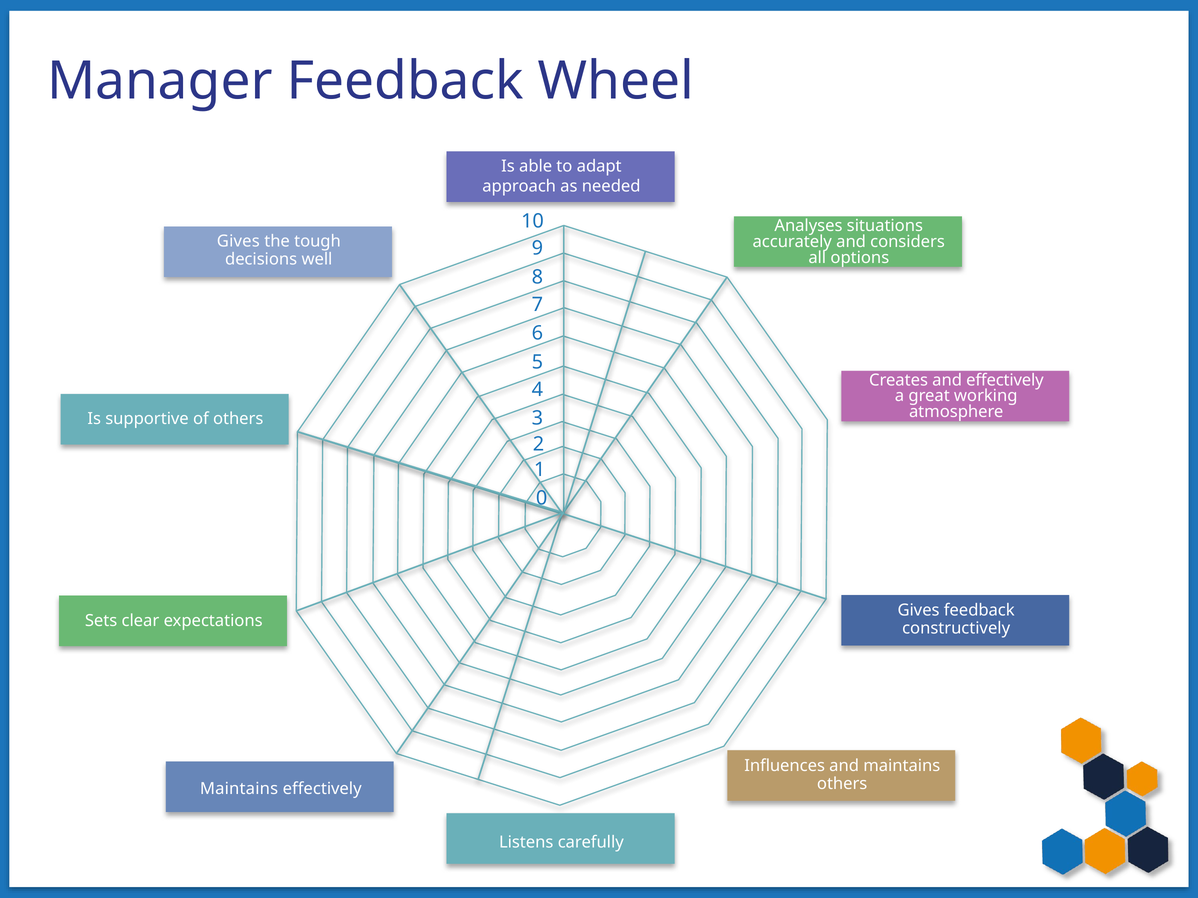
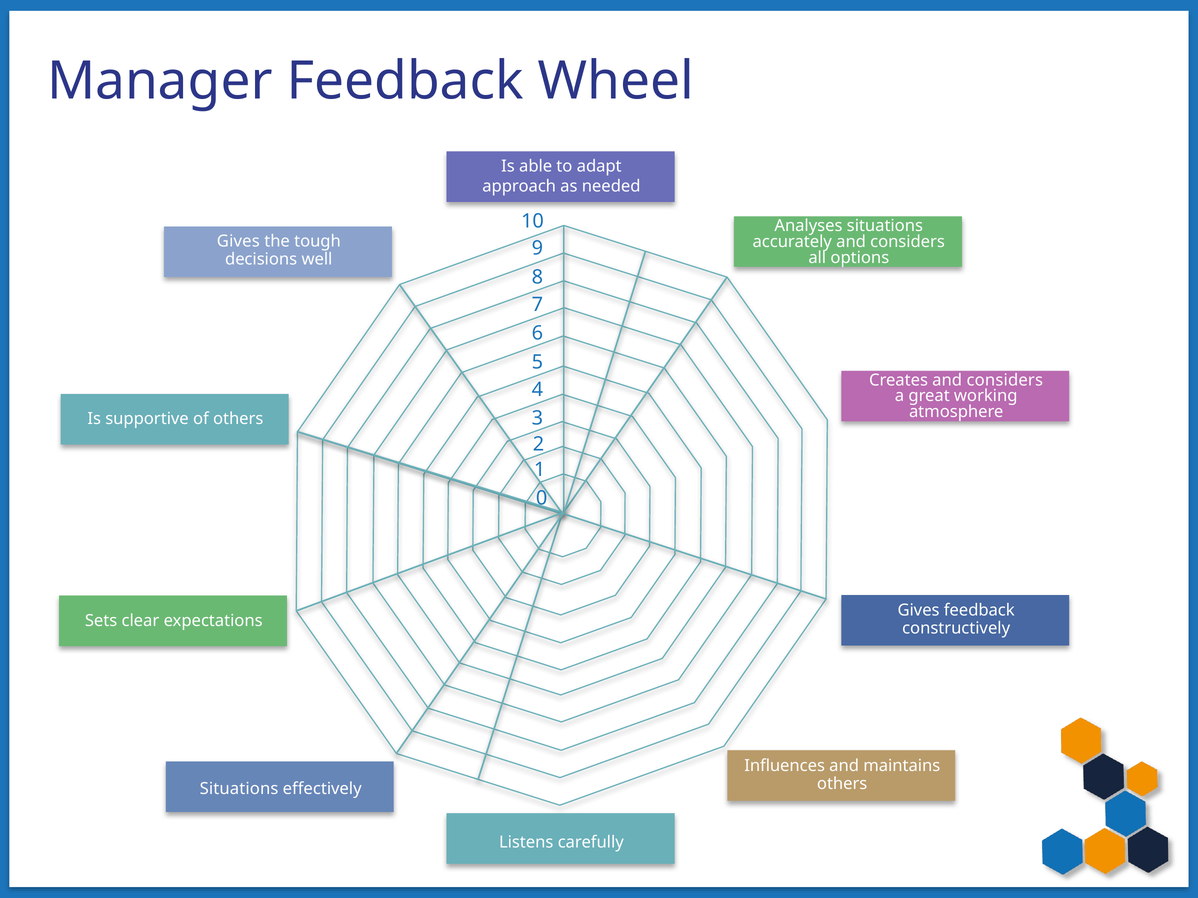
Creates and effectively: effectively -> considers
Maintains at (239, 789): Maintains -> Situations
